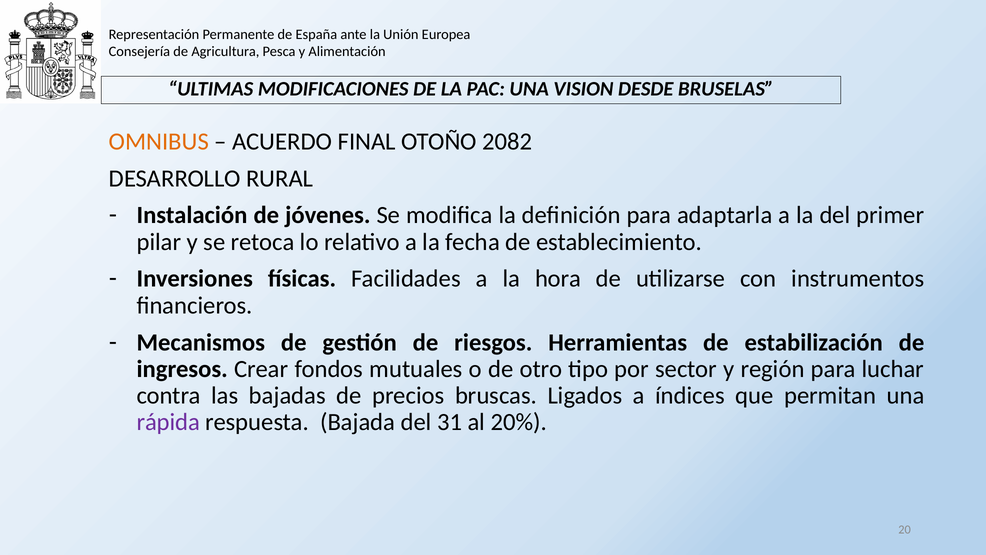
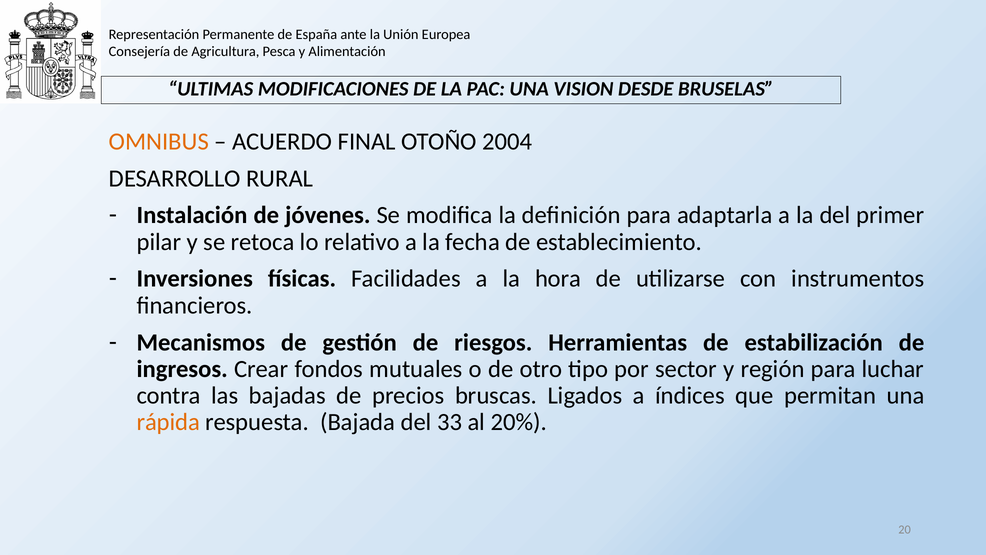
2082: 2082 -> 2004
rápida colour: purple -> orange
31: 31 -> 33
